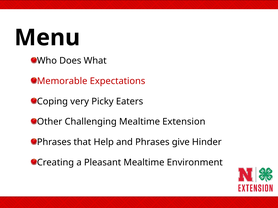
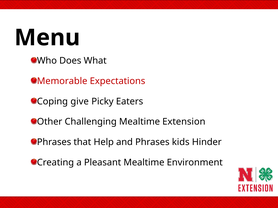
very: very -> give
give: give -> kids
